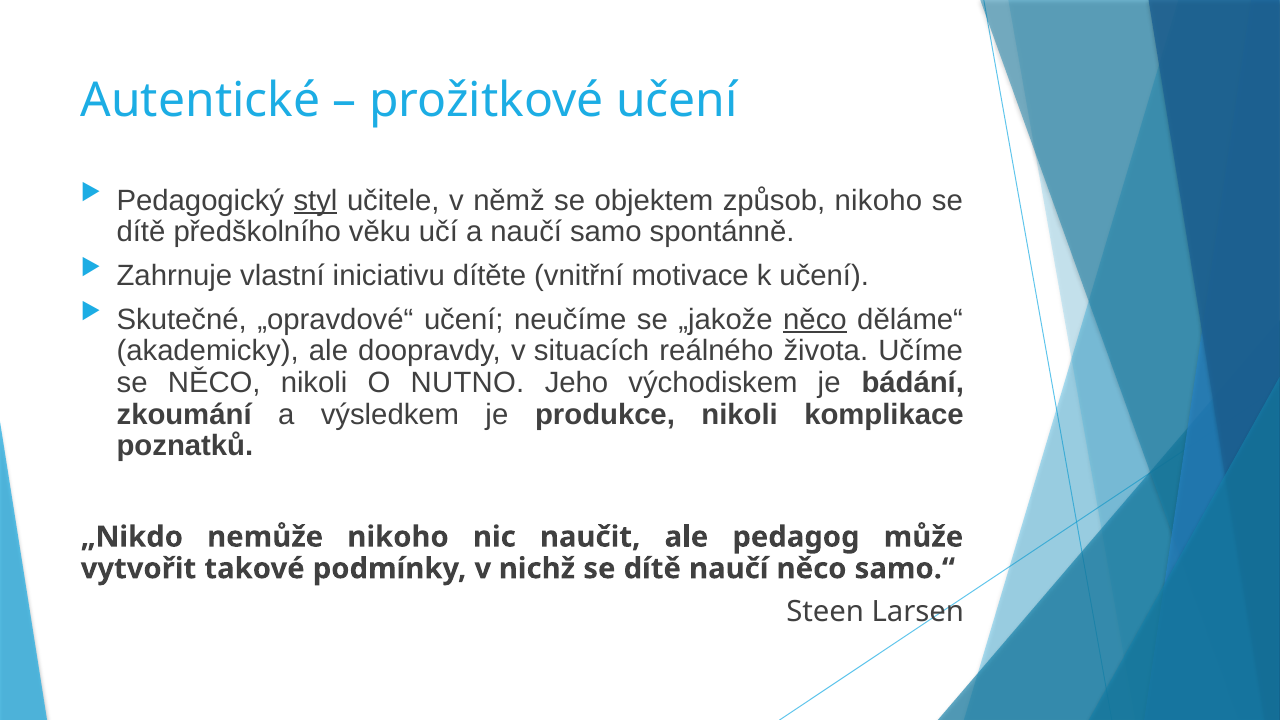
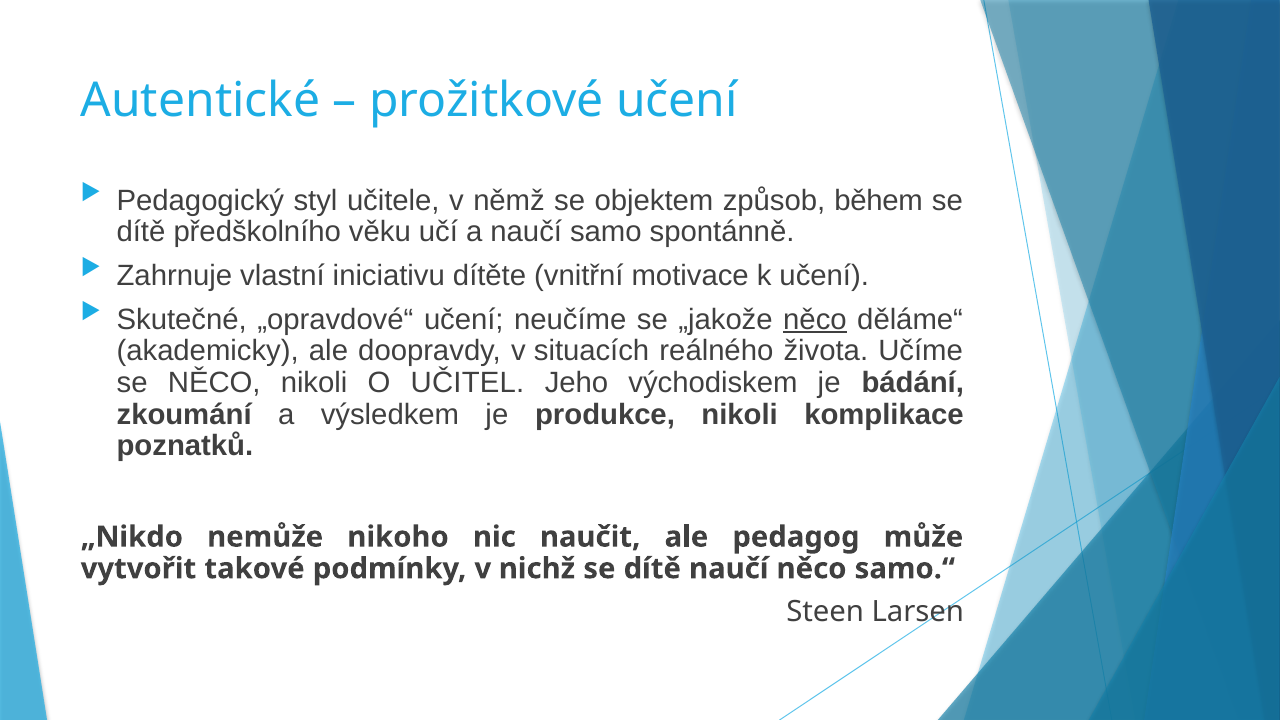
styl underline: present -> none
způsob nikoho: nikoho -> během
NUTNO: NUTNO -> UČITEL
